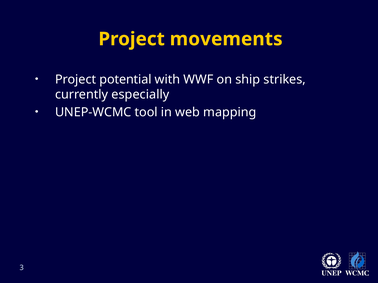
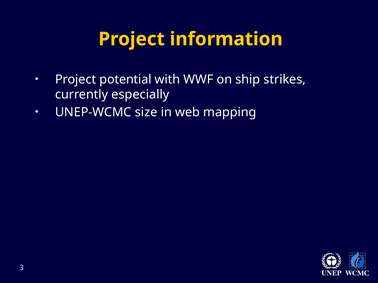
movements: movements -> information
tool: tool -> size
